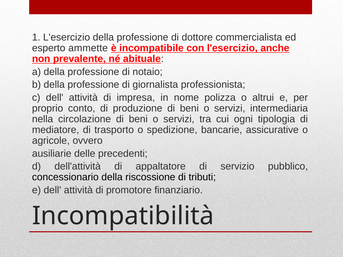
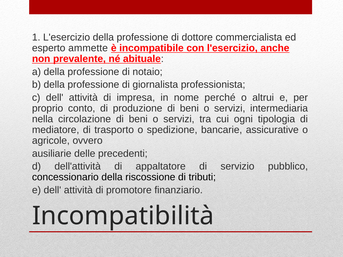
polizza: polizza -> perché
